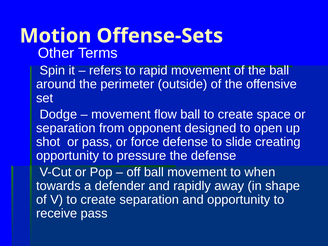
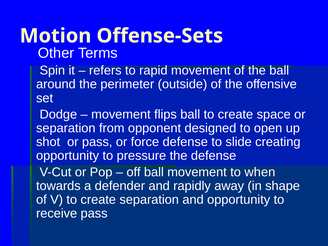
flow: flow -> flips
